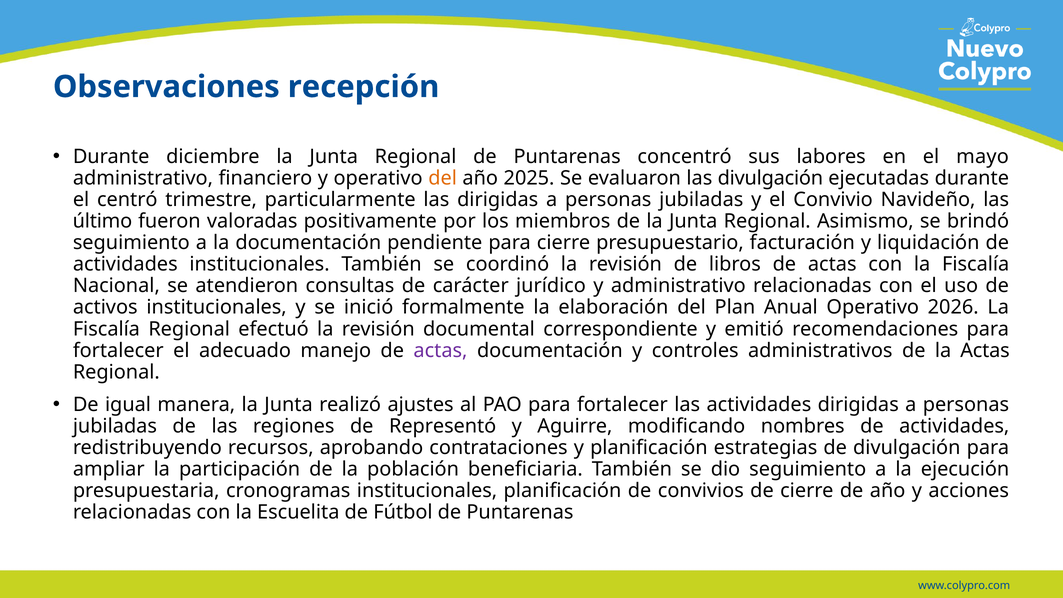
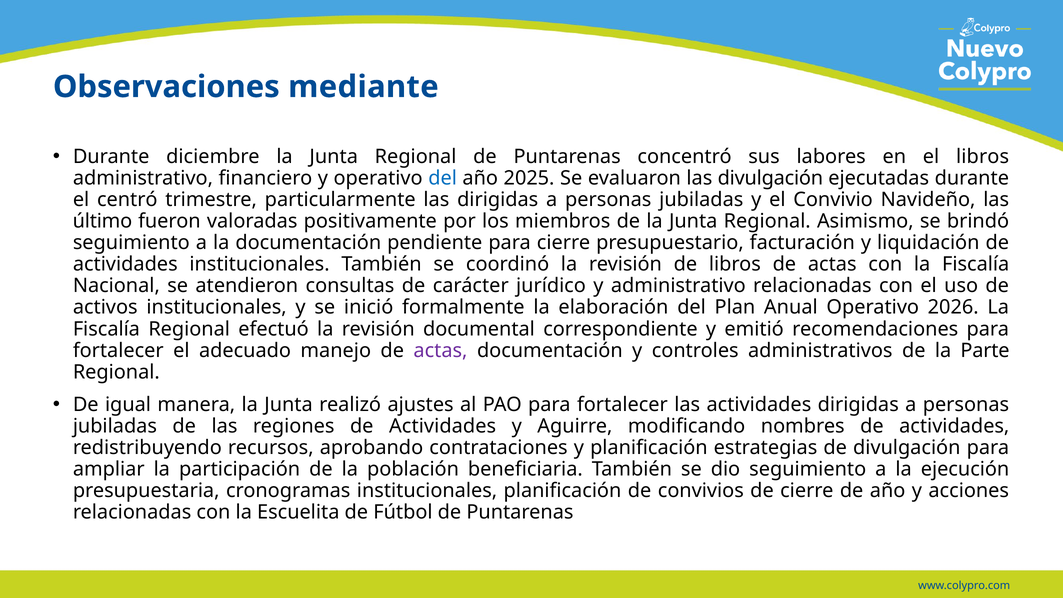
recepción: recepción -> mediante
el mayo: mayo -> libros
del at (443, 178) colour: orange -> blue
la Actas: Actas -> Parte
regiones de Representó: Representó -> Actividades
